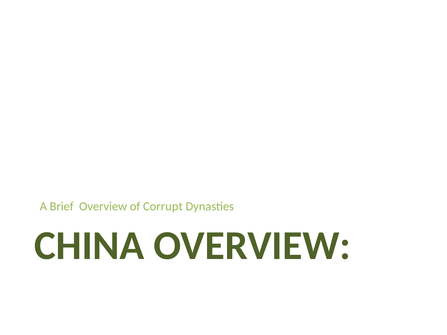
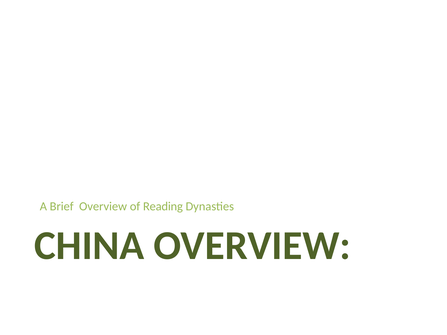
Corrupt: Corrupt -> Reading
